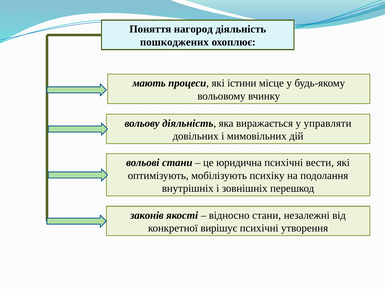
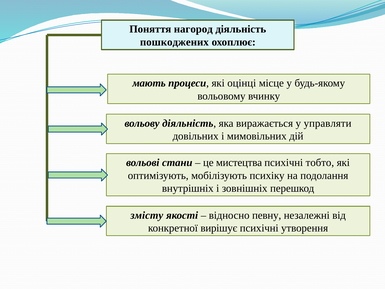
істини: істини -> оцінці
юридична: юридична -> мистецтва
вести: вести -> тобто
законів: законів -> змісту
відносно стани: стани -> певну
